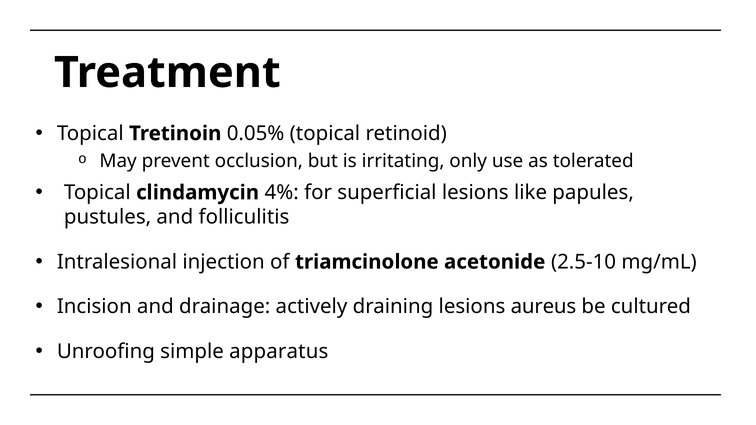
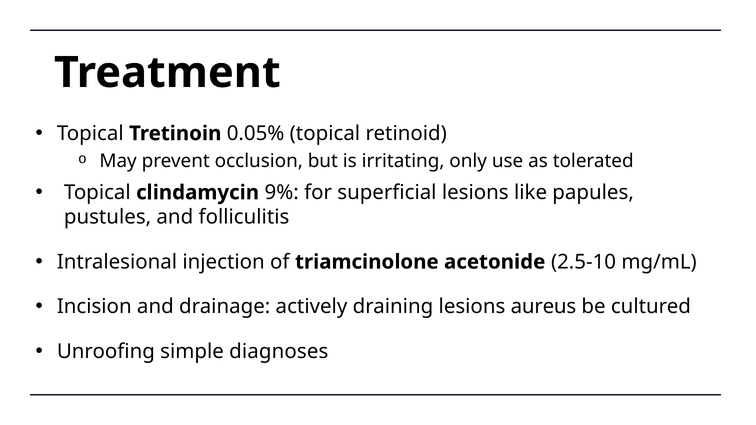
4%: 4% -> 9%
apparatus: apparatus -> diagnoses
